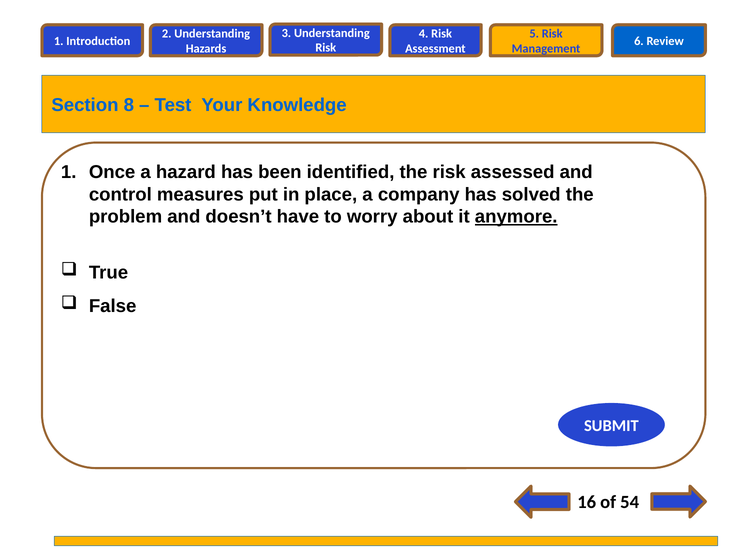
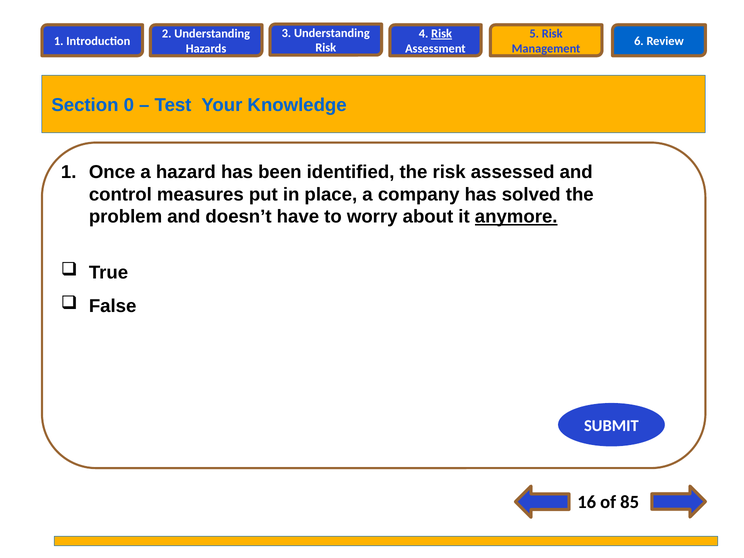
Risk at (442, 34) underline: none -> present
8: 8 -> 0
54: 54 -> 85
